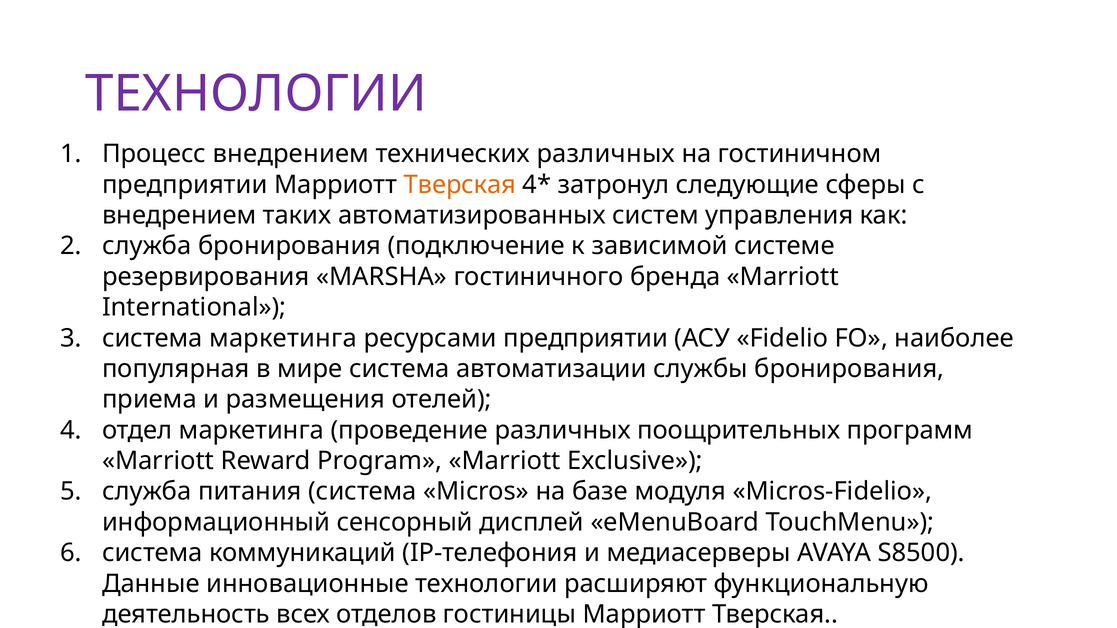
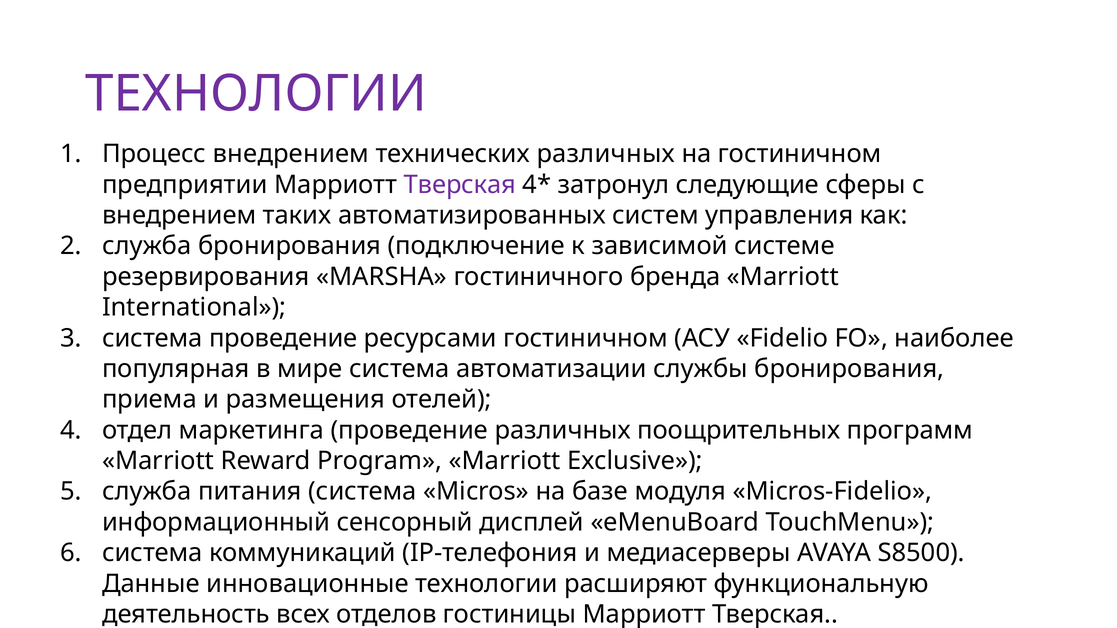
Тверская at (460, 185) colour: orange -> purple
система маркетинга: маркетинга -> проведение
ресурсами предприятии: предприятии -> гостиничном
